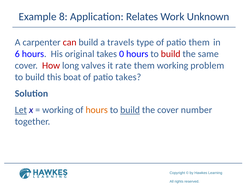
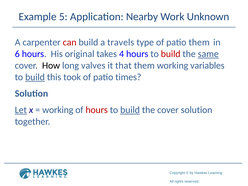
8: 8 -> 5
Relates: Relates -> Nearby
0: 0 -> 4
same underline: none -> present
How colour: red -> black
rate: rate -> that
problem: problem -> variables
build at (35, 77) underline: none -> present
boat: boat -> took
patio takes: takes -> times
hours at (97, 110) colour: orange -> red
cover number: number -> solution
